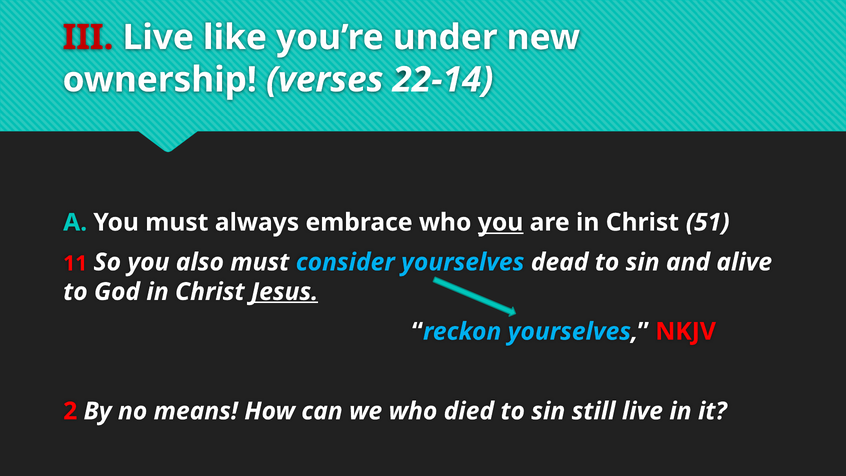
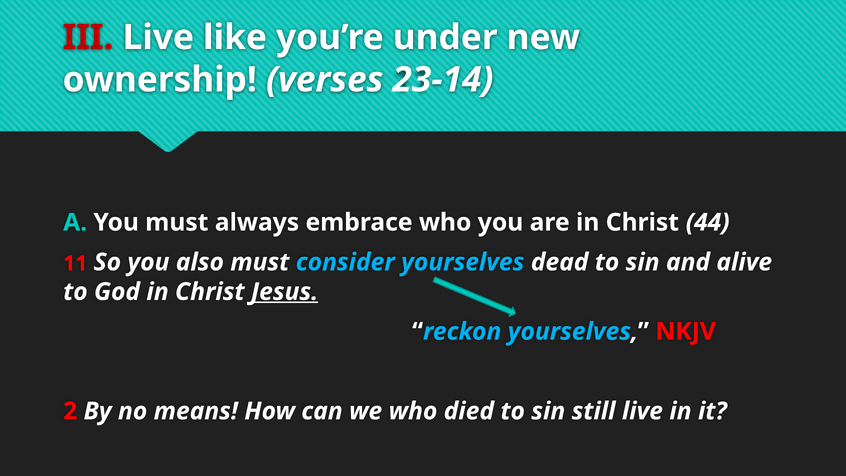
22-14: 22-14 -> 23-14
you at (501, 222) underline: present -> none
51: 51 -> 44
